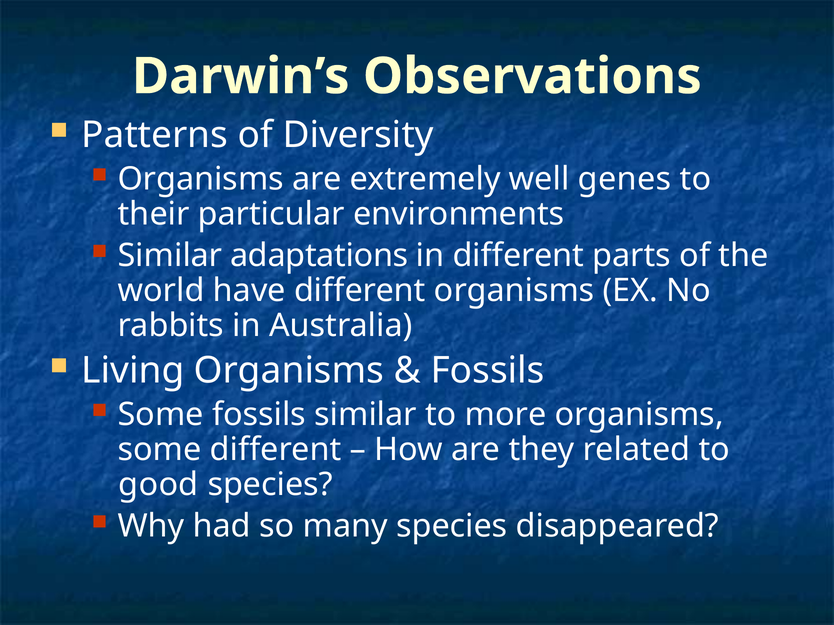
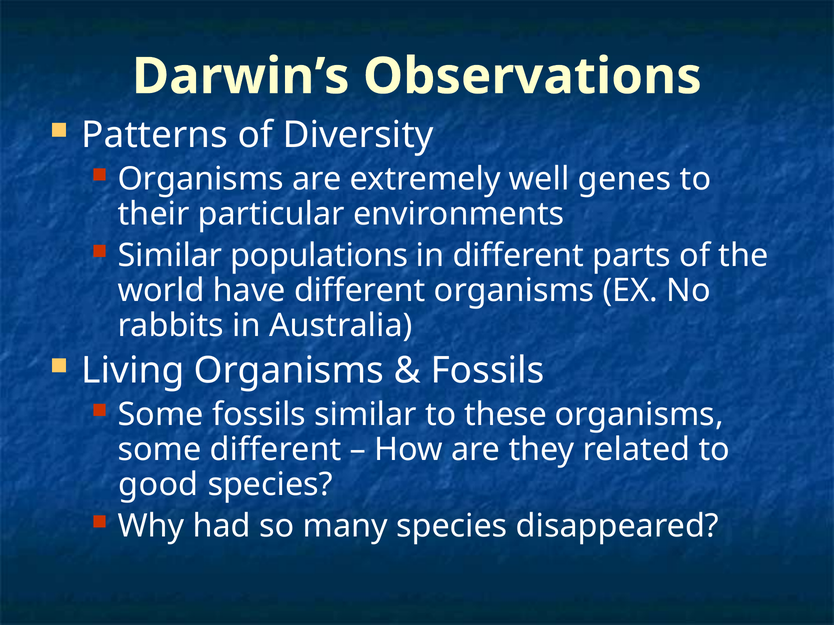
adaptations: adaptations -> populations
more: more -> these
